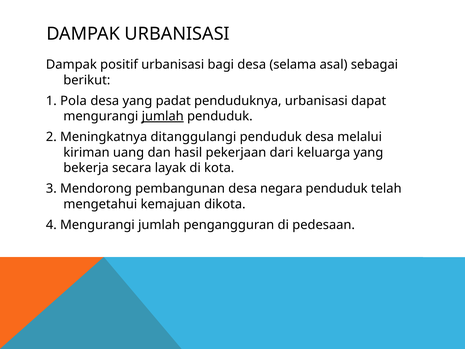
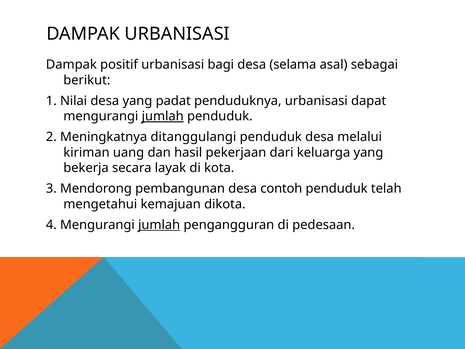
Pola: Pola -> Nilai
negara: negara -> contoh
jumlah at (159, 225) underline: none -> present
